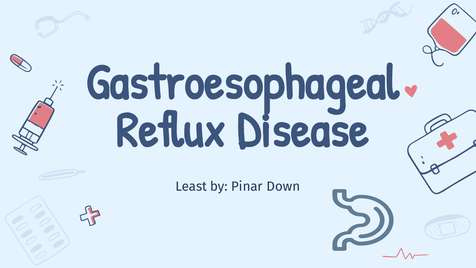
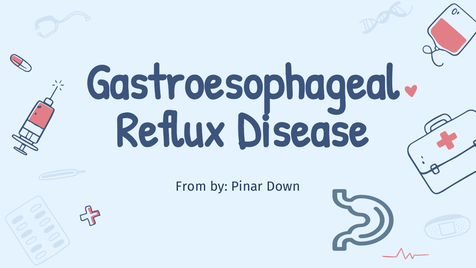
Least: Least -> From
